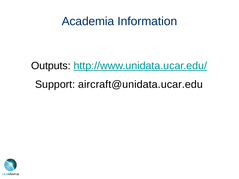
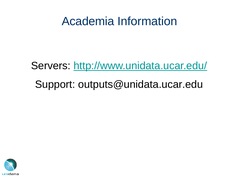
Outputs: Outputs -> Servers
aircraft@unidata.ucar.edu: aircraft@unidata.ucar.edu -> outputs@unidata.ucar.edu
